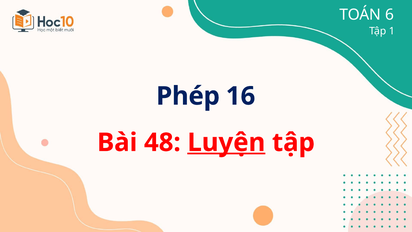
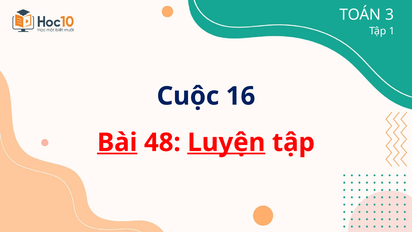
6: 6 -> 3
Phép: Phép -> Cuộc
Bài underline: none -> present
